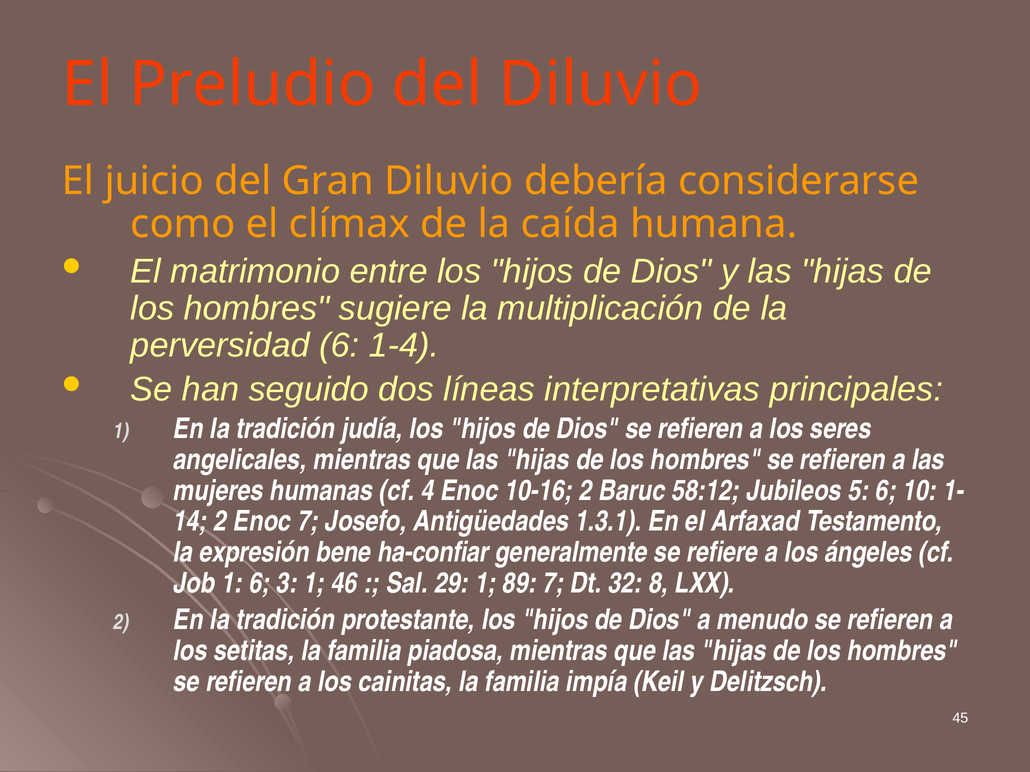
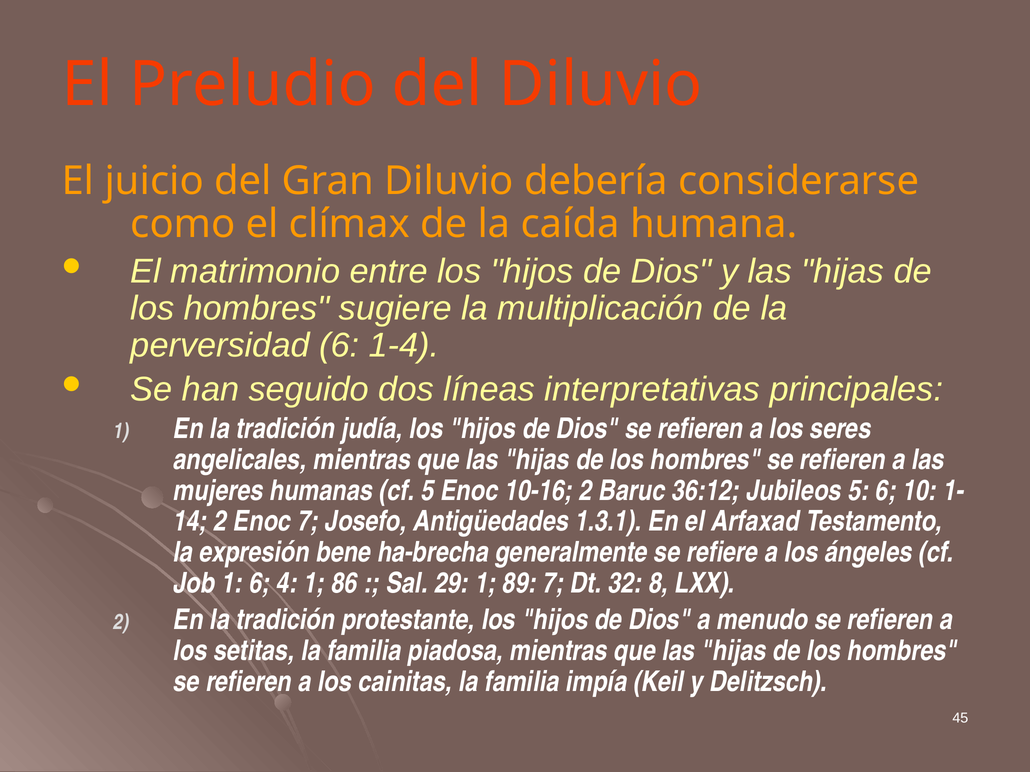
cf 4: 4 -> 5
58:12: 58:12 -> 36:12
ha-confiar: ha-confiar -> ha-brecha
3: 3 -> 4
46: 46 -> 86
